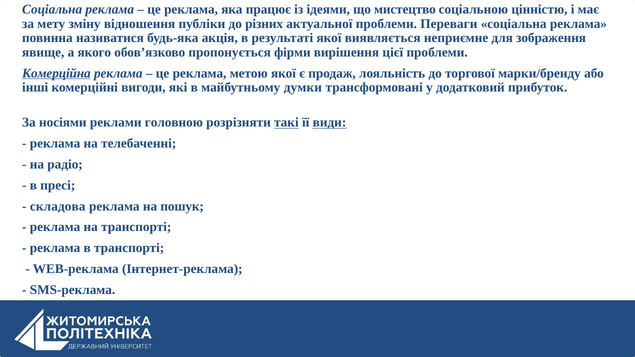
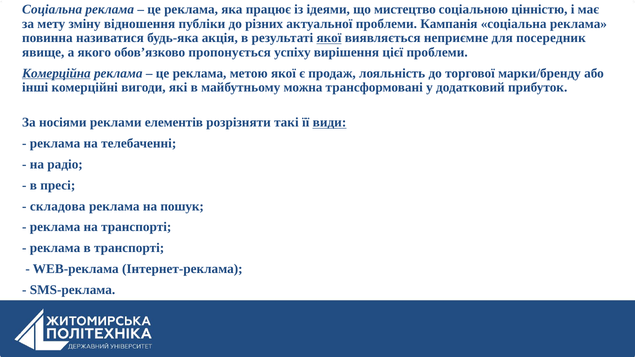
Переваги: Переваги -> Кампанія
якої at (329, 38) underline: none -> present
зображення: зображення -> посередник
фірми: фірми -> успіху
думки: думки -> можна
головною: головною -> елементів
такі underline: present -> none
